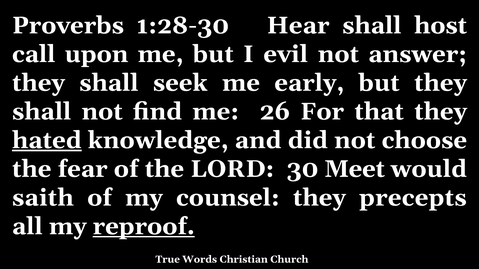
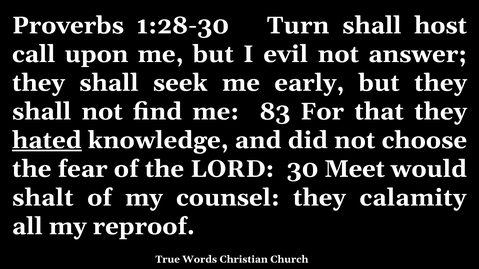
Hear: Hear -> Turn
26: 26 -> 83
saith: saith -> shalt
precepts: precepts -> calamity
reproof underline: present -> none
